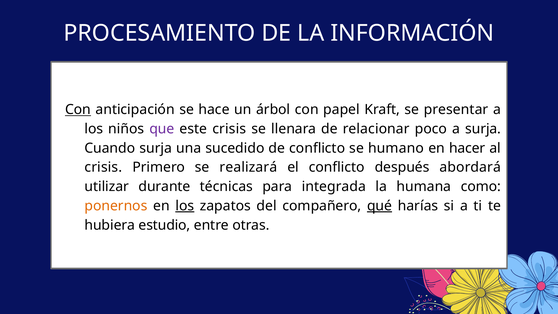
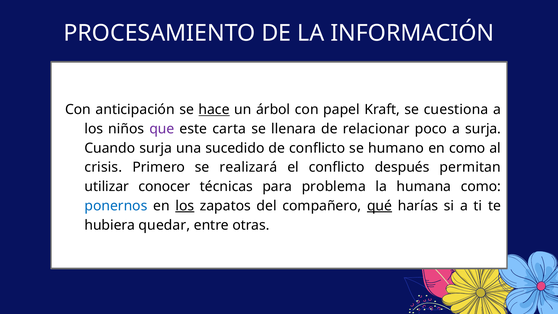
Con at (78, 110) underline: present -> none
hace underline: none -> present
presentar: presentar -> cuestiona
este crisis: crisis -> carta
en hacer: hacer -> como
abordará: abordará -> permitan
durante: durante -> conocer
integrada: integrada -> problema
ponernos colour: orange -> blue
estudio: estudio -> quedar
